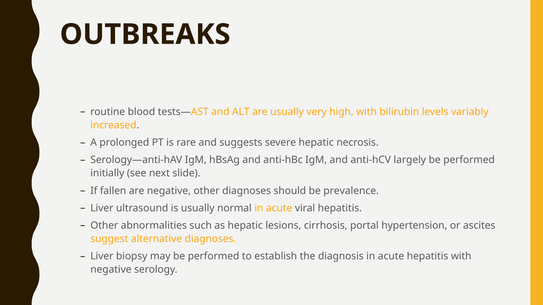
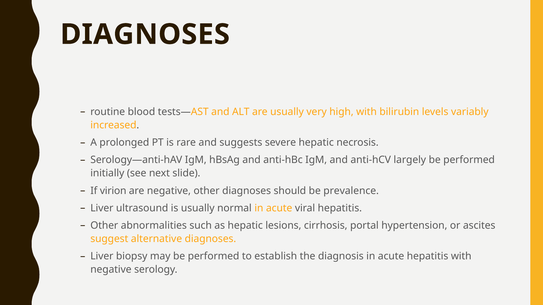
OUTBREAKS at (145, 34): OUTBREAKS -> DIAGNOSES
fallen: fallen -> virion
